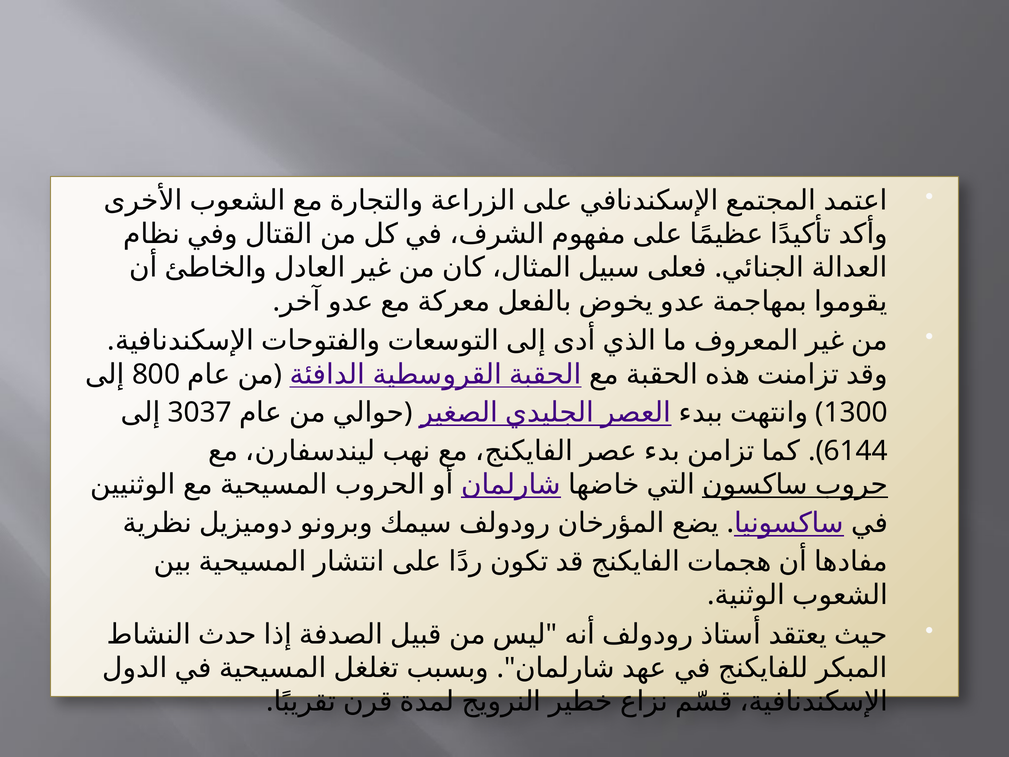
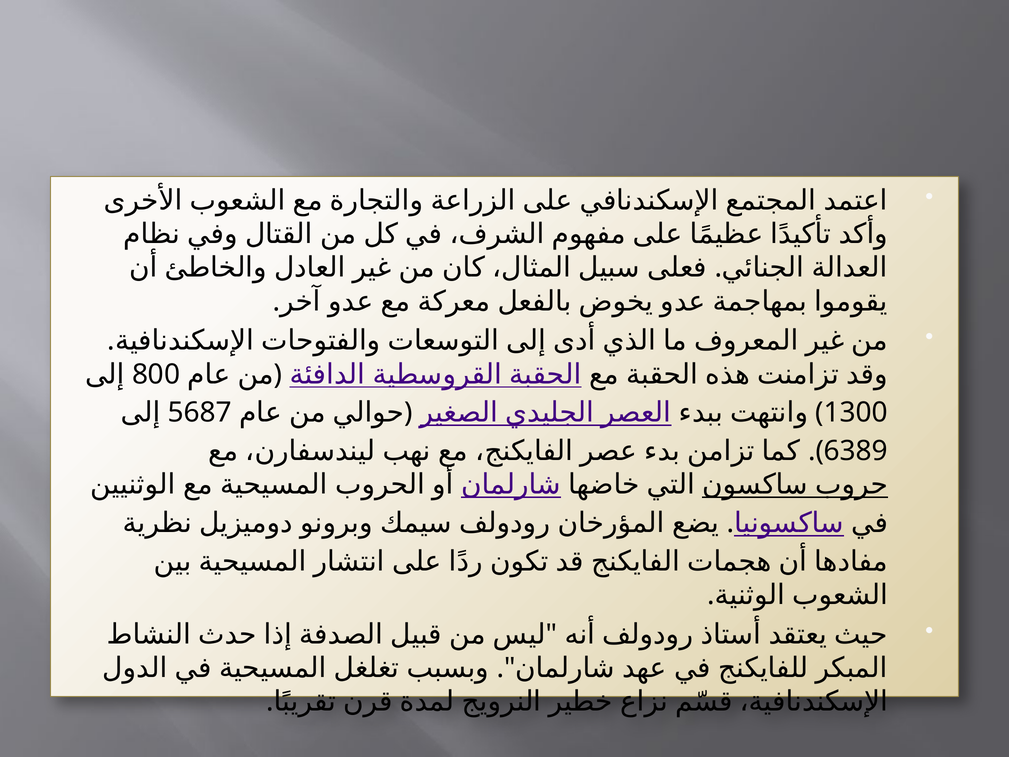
3037: 3037 -> 5687
6144: 6144 -> 6389
